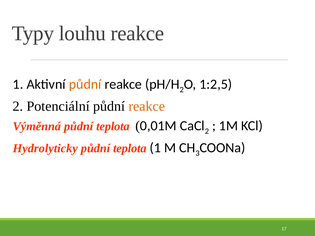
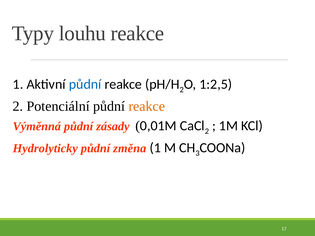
půdní at (85, 84) colour: orange -> blue
Výměnná půdní teplota: teplota -> zásady
teplota at (130, 148): teplota -> změna
